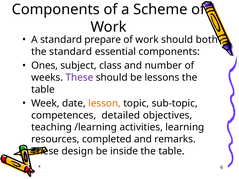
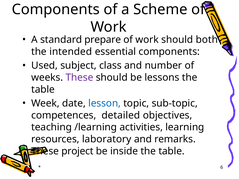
the standard: standard -> intended
Ones: Ones -> Used
lesson colour: orange -> blue
completed: completed -> laboratory
design: design -> project
